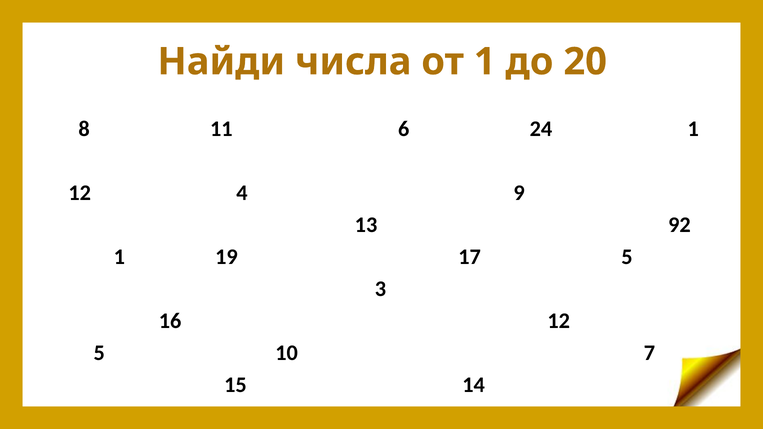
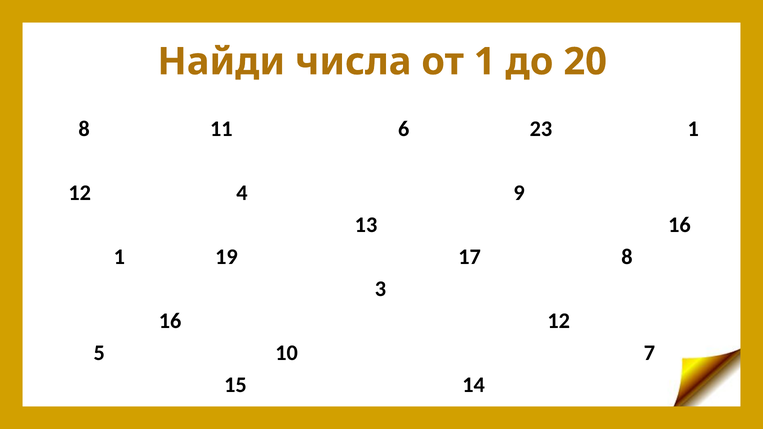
24: 24 -> 23
13 92: 92 -> 16
17 5: 5 -> 8
